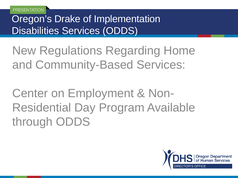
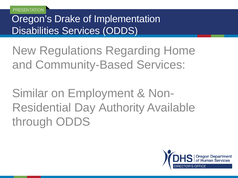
Center: Center -> Similar
Program: Program -> Authority
